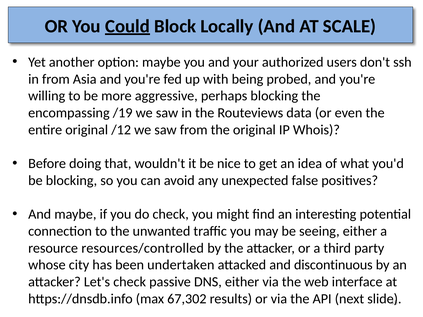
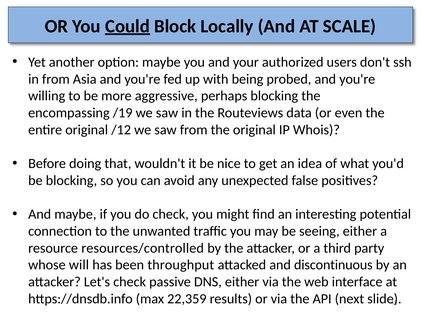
city: city -> will
undertaken: undertaken -> throughput
67,302: 67,302 -> 22,359
